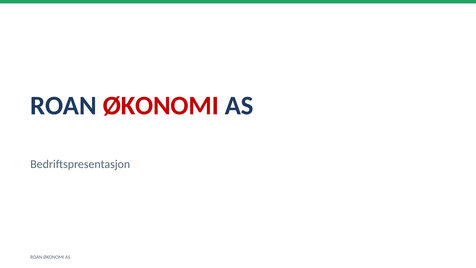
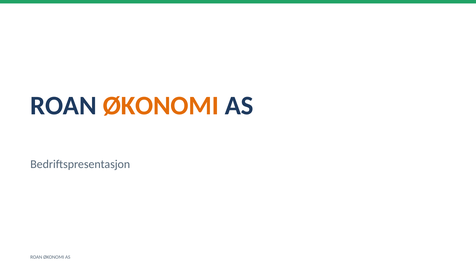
ØKONOMI at (161, 106) colour: red -> orange
